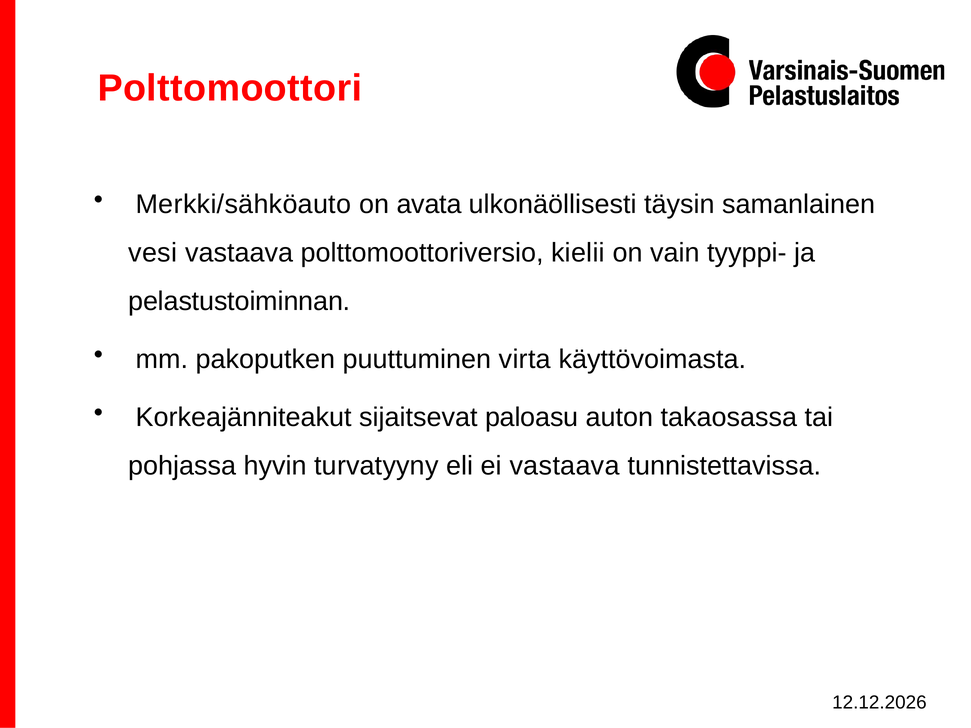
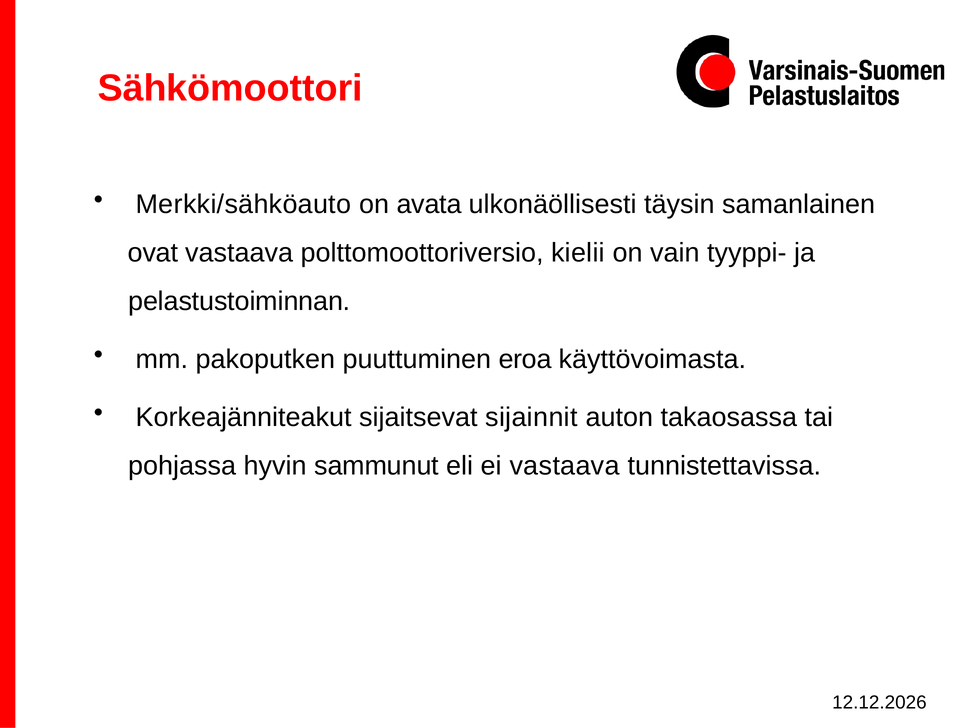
Polttomoottori: Polttomoottori -> Sähkömoottori
vesi: vesi -> ovat
virta: virta -> eroa
paloasu: paloasu -> sijainnit
turvatyyny: turvatyyny -> sammunut
